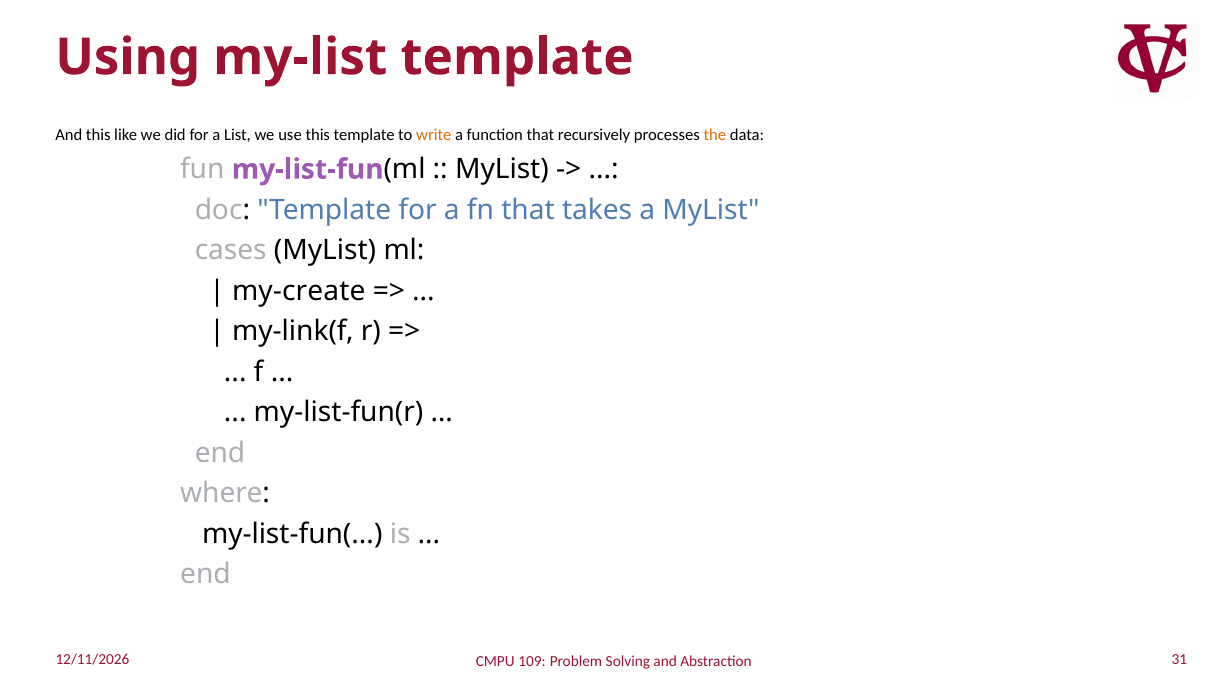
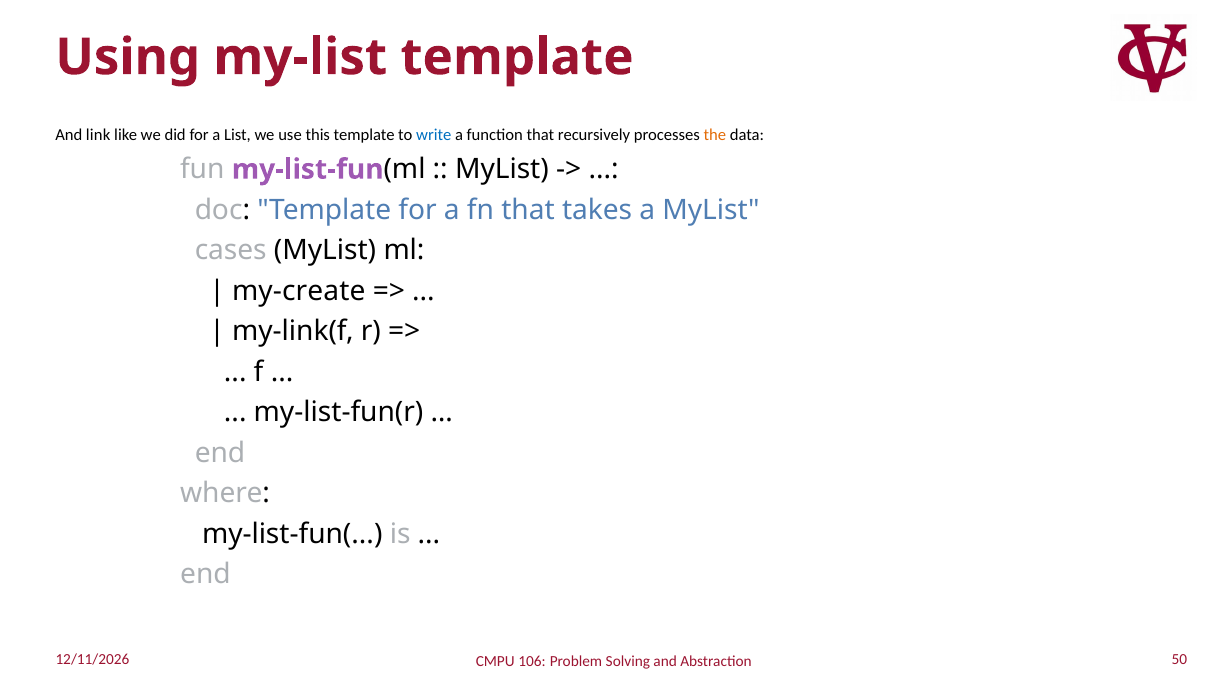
And this: this -> link
write colour: orange -> blue
31: 31 -> 50
109: 109 -> 106
